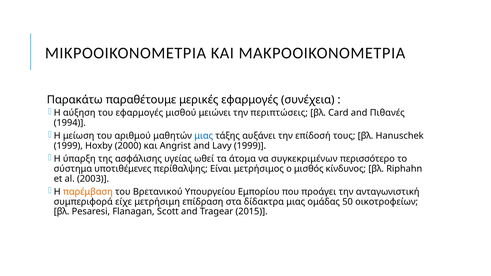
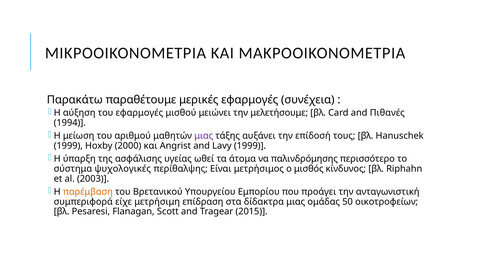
περιπτώσεις: περιπτώσεις -> μελετήσουμε
μιας at (204, 136) colour: blue -> purple
συγκεκριμένων: συγκεκριμένων -> παλινδρόμησης
υποτιθέμενες: υποτιθέμενες -> ψυχολογικές
